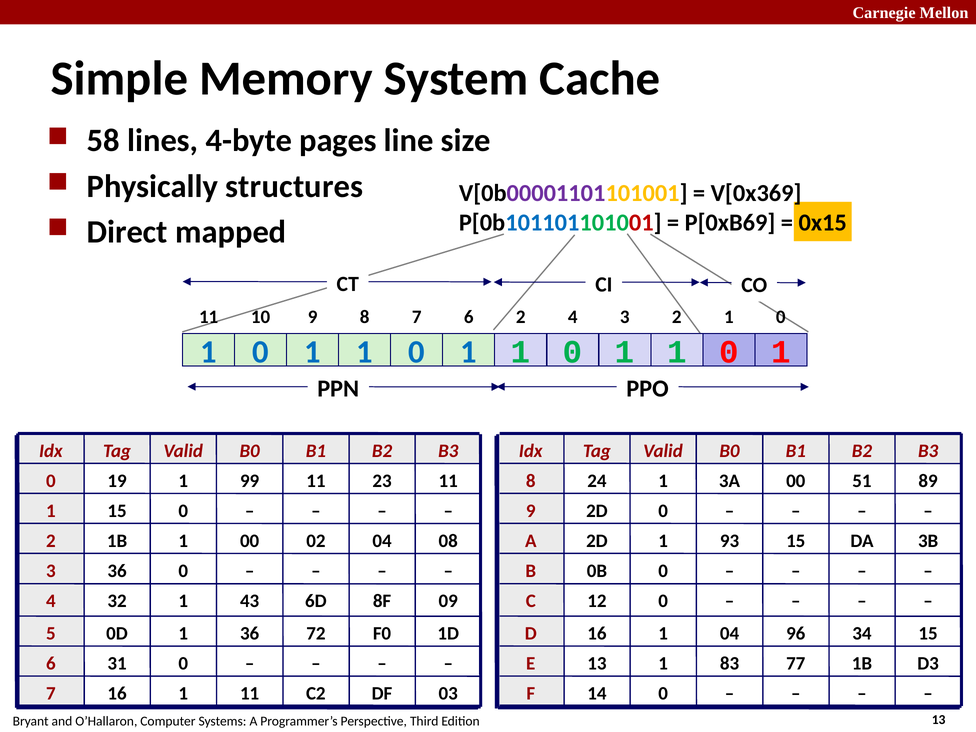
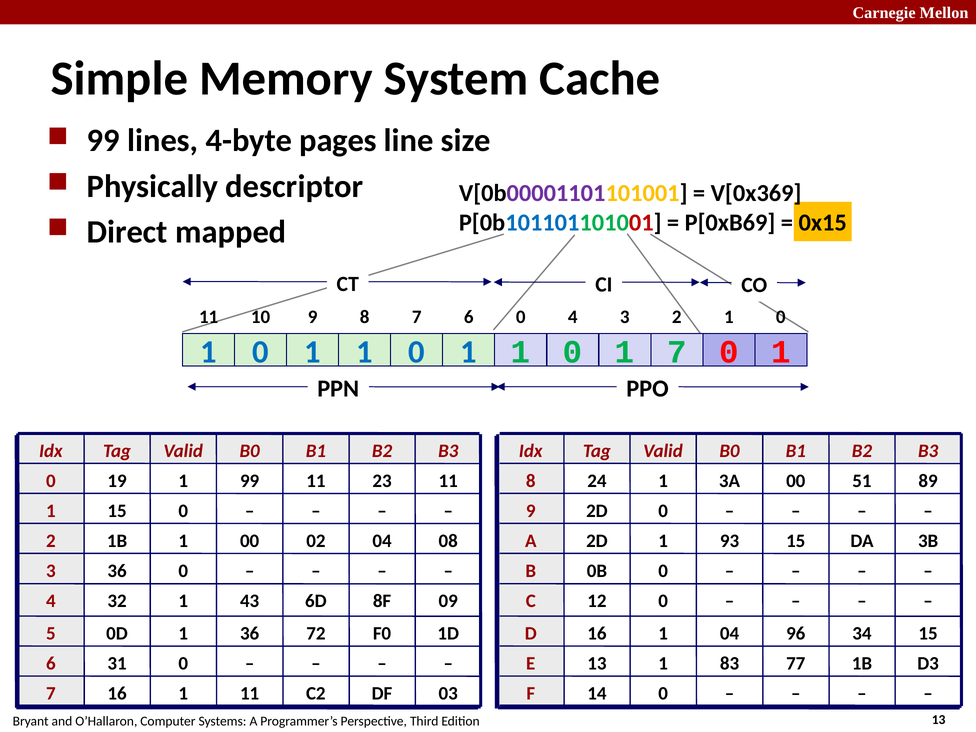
58 at (103, 141): 58 -> 99
structures: structures -> descriptor
6 2: 2 -> 0
1 1: 1 -> 7
